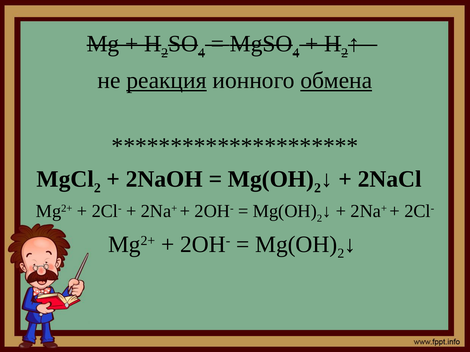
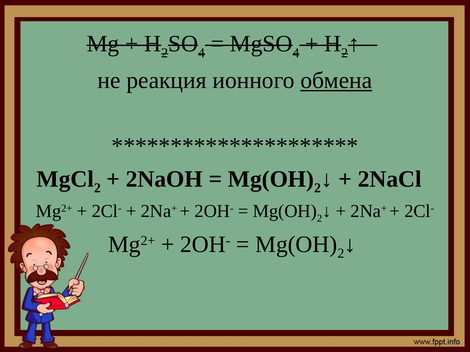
реакция underline: present -> none
